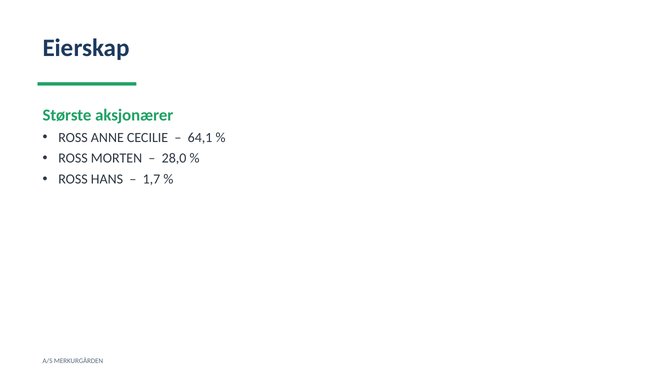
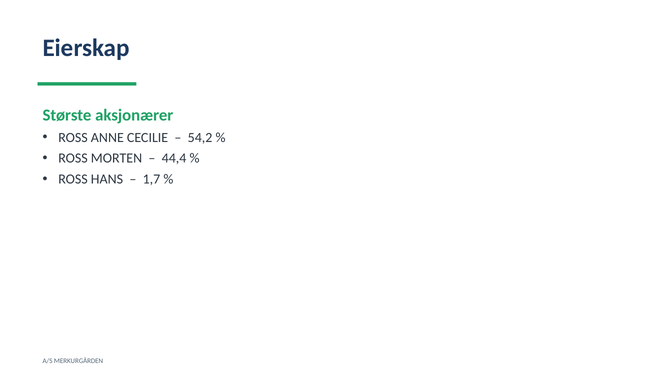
64,1: 64,1 -> 54,2
28,0: 28,0 -> 44,4
